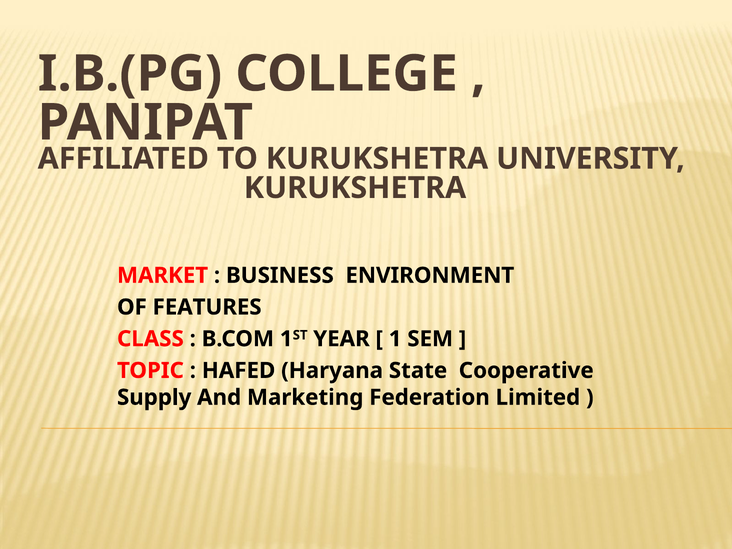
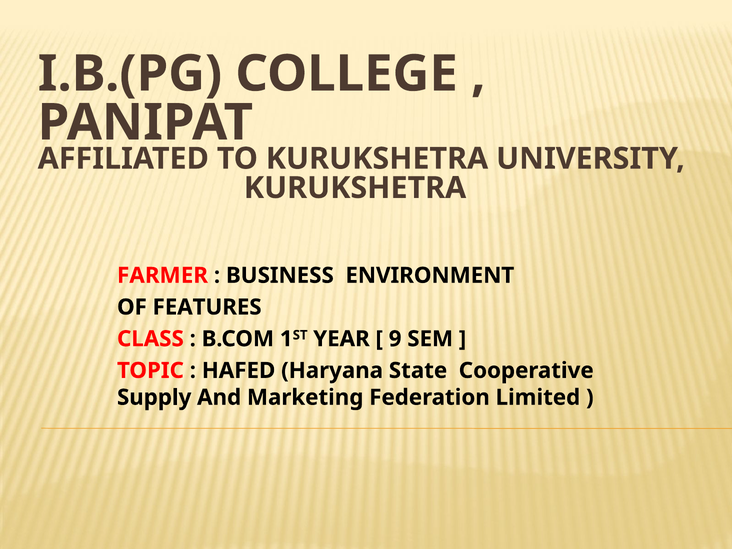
MARKET: MARKET -> FARMER
1 at (395, 339): 1 -> 9
